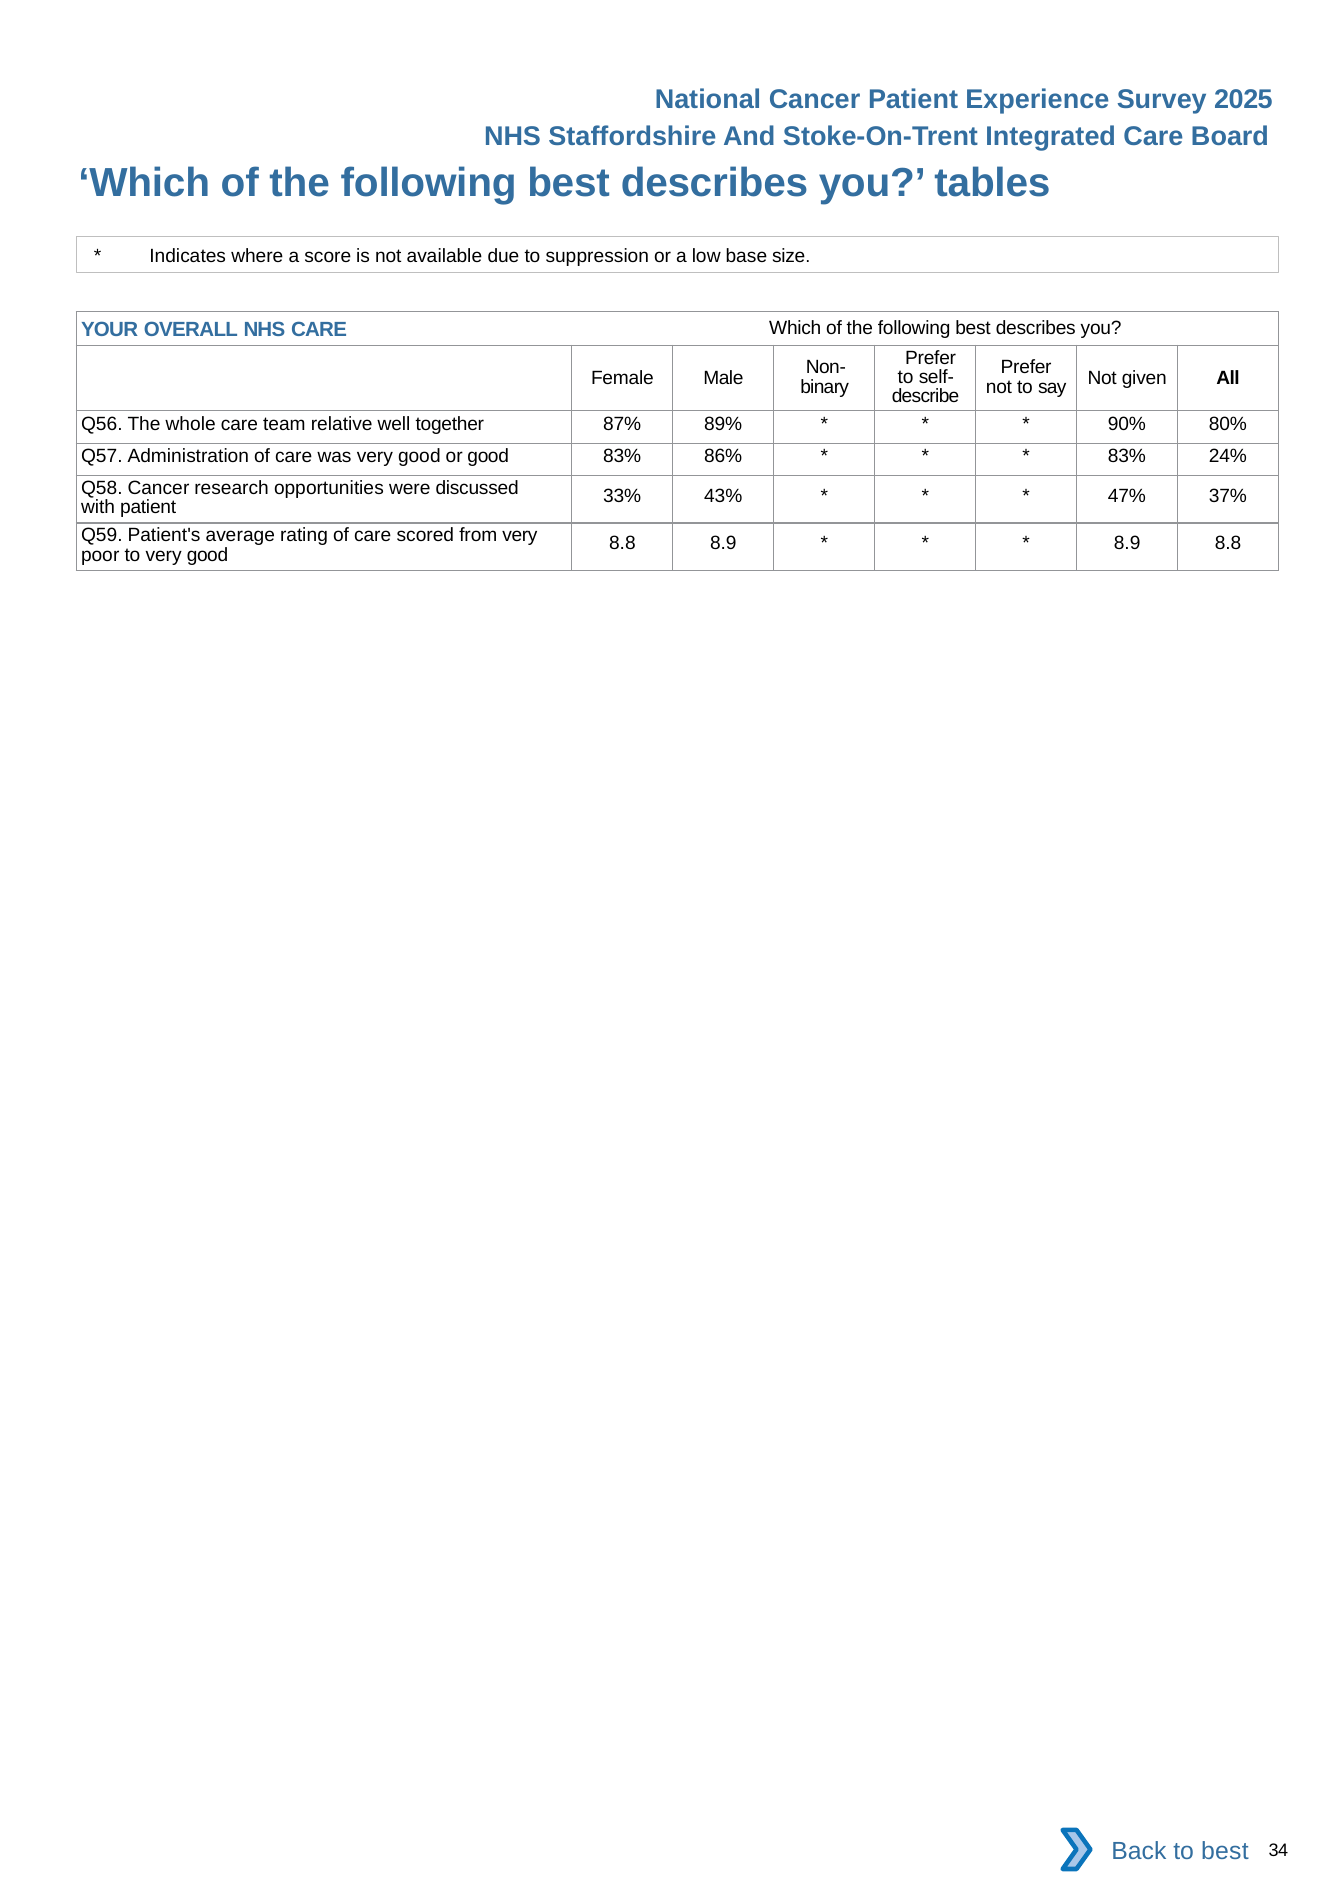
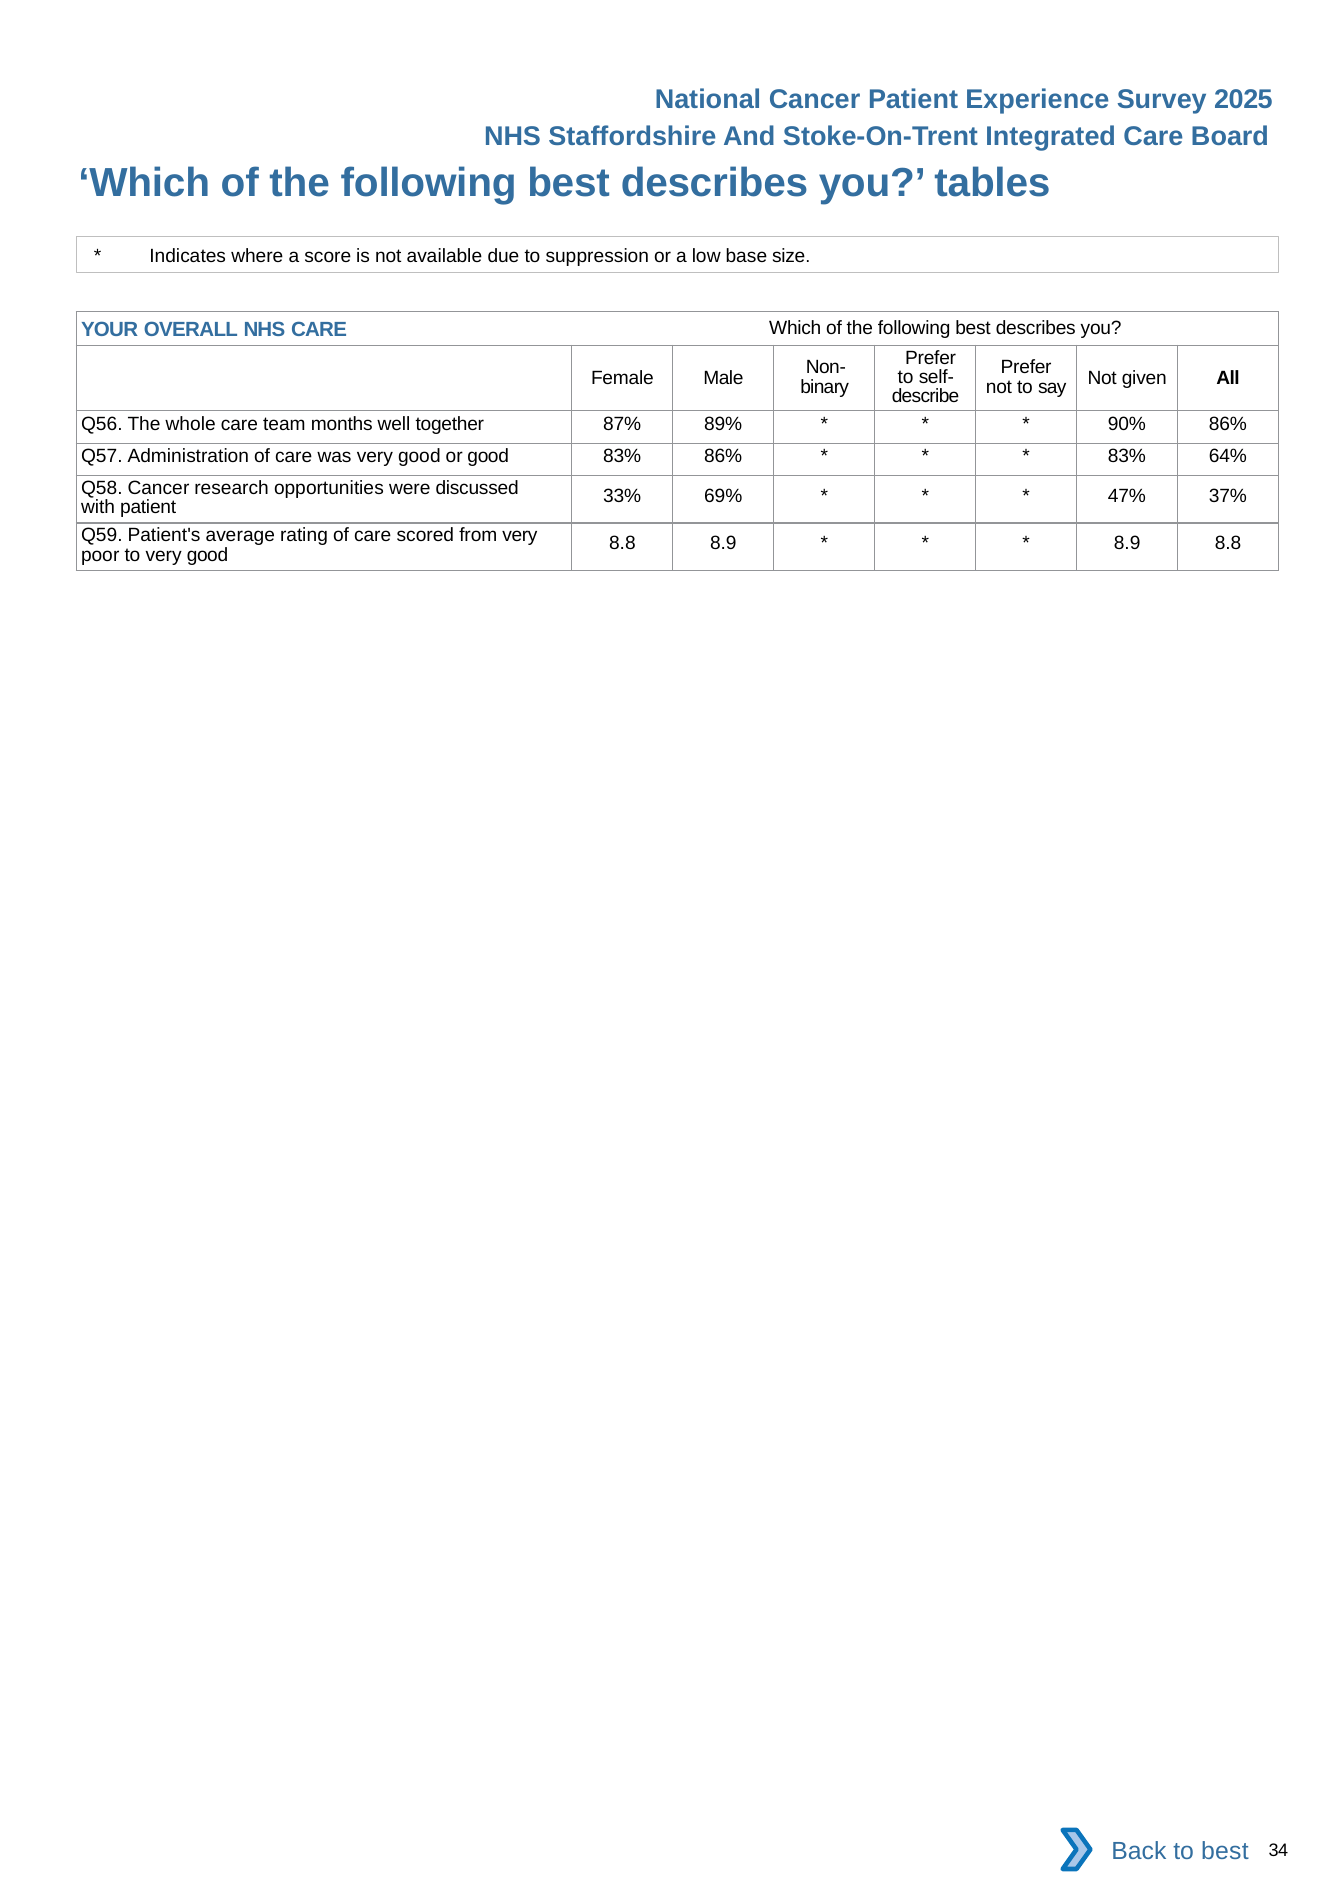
relative: relative -> months
90% 80%: 80% -> 86%
24%: 24% -> 64%
43%: 43% -> 69%
